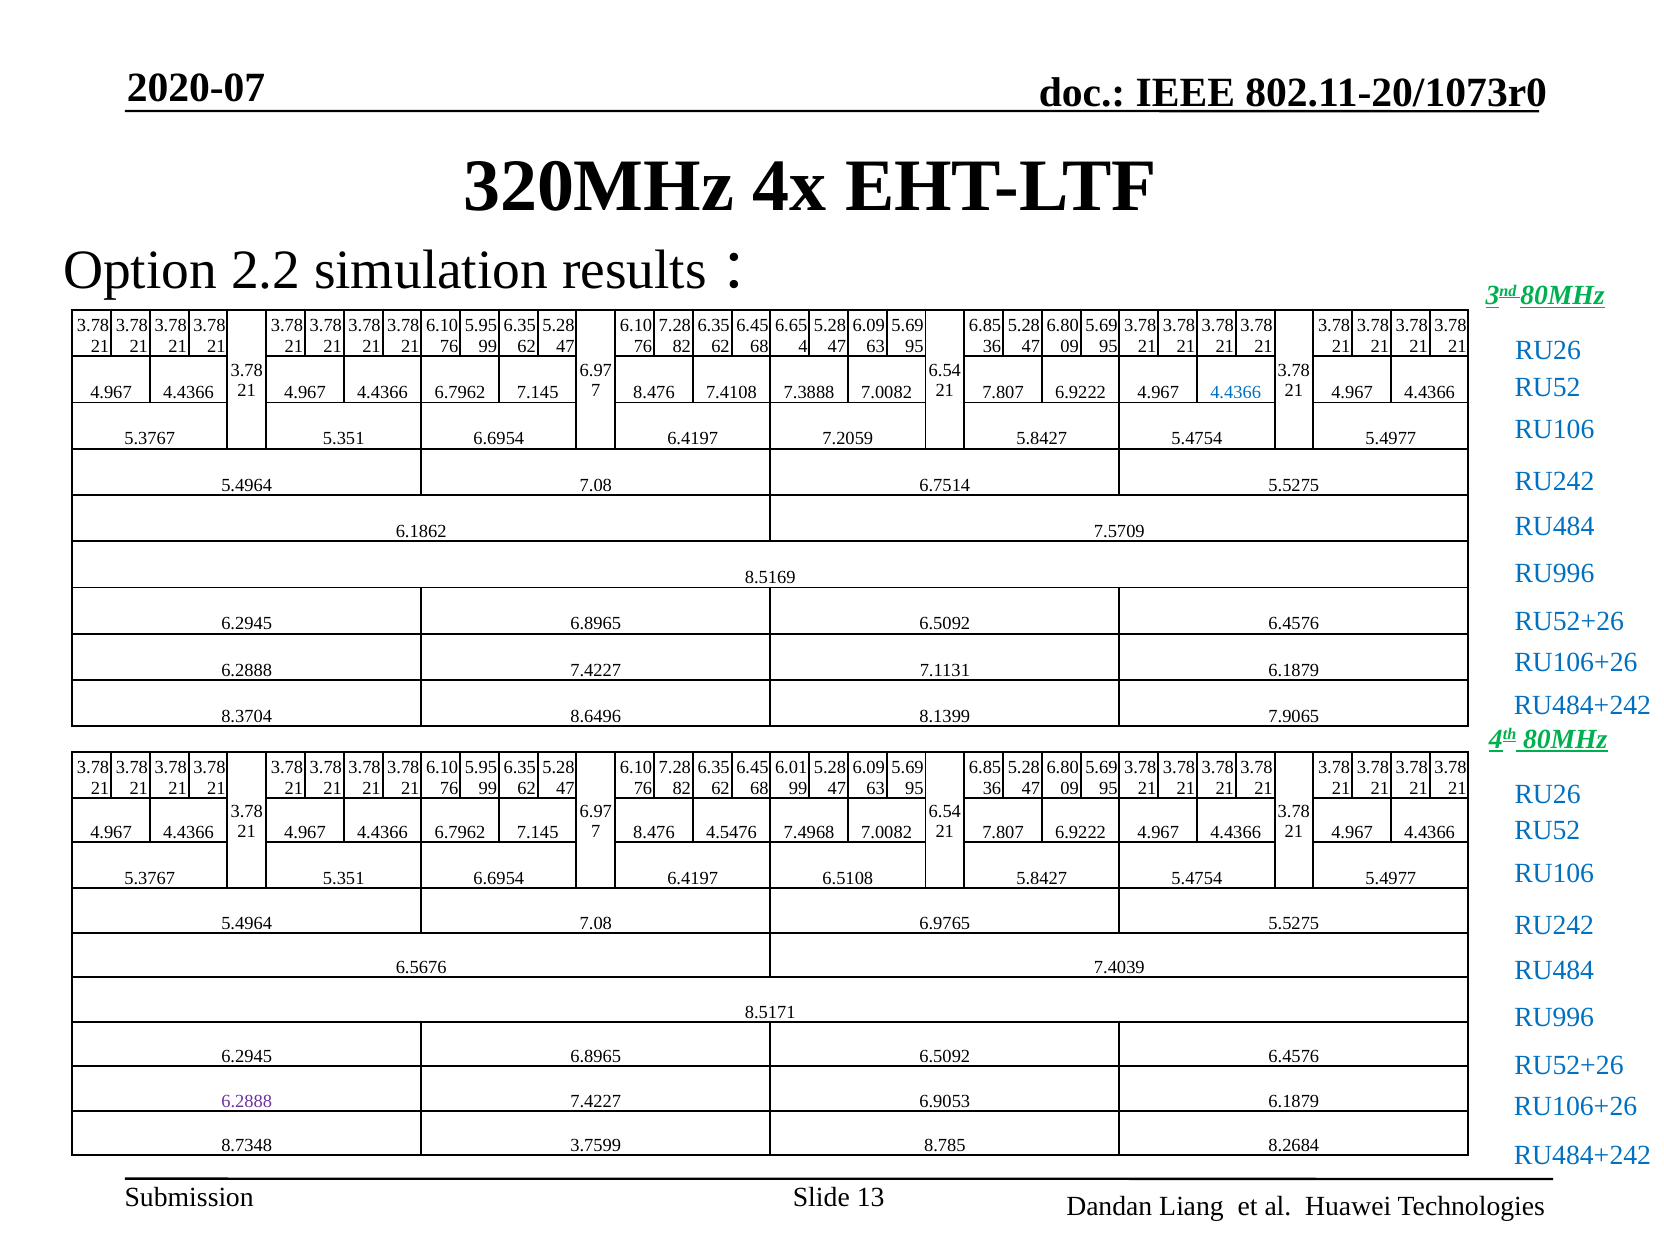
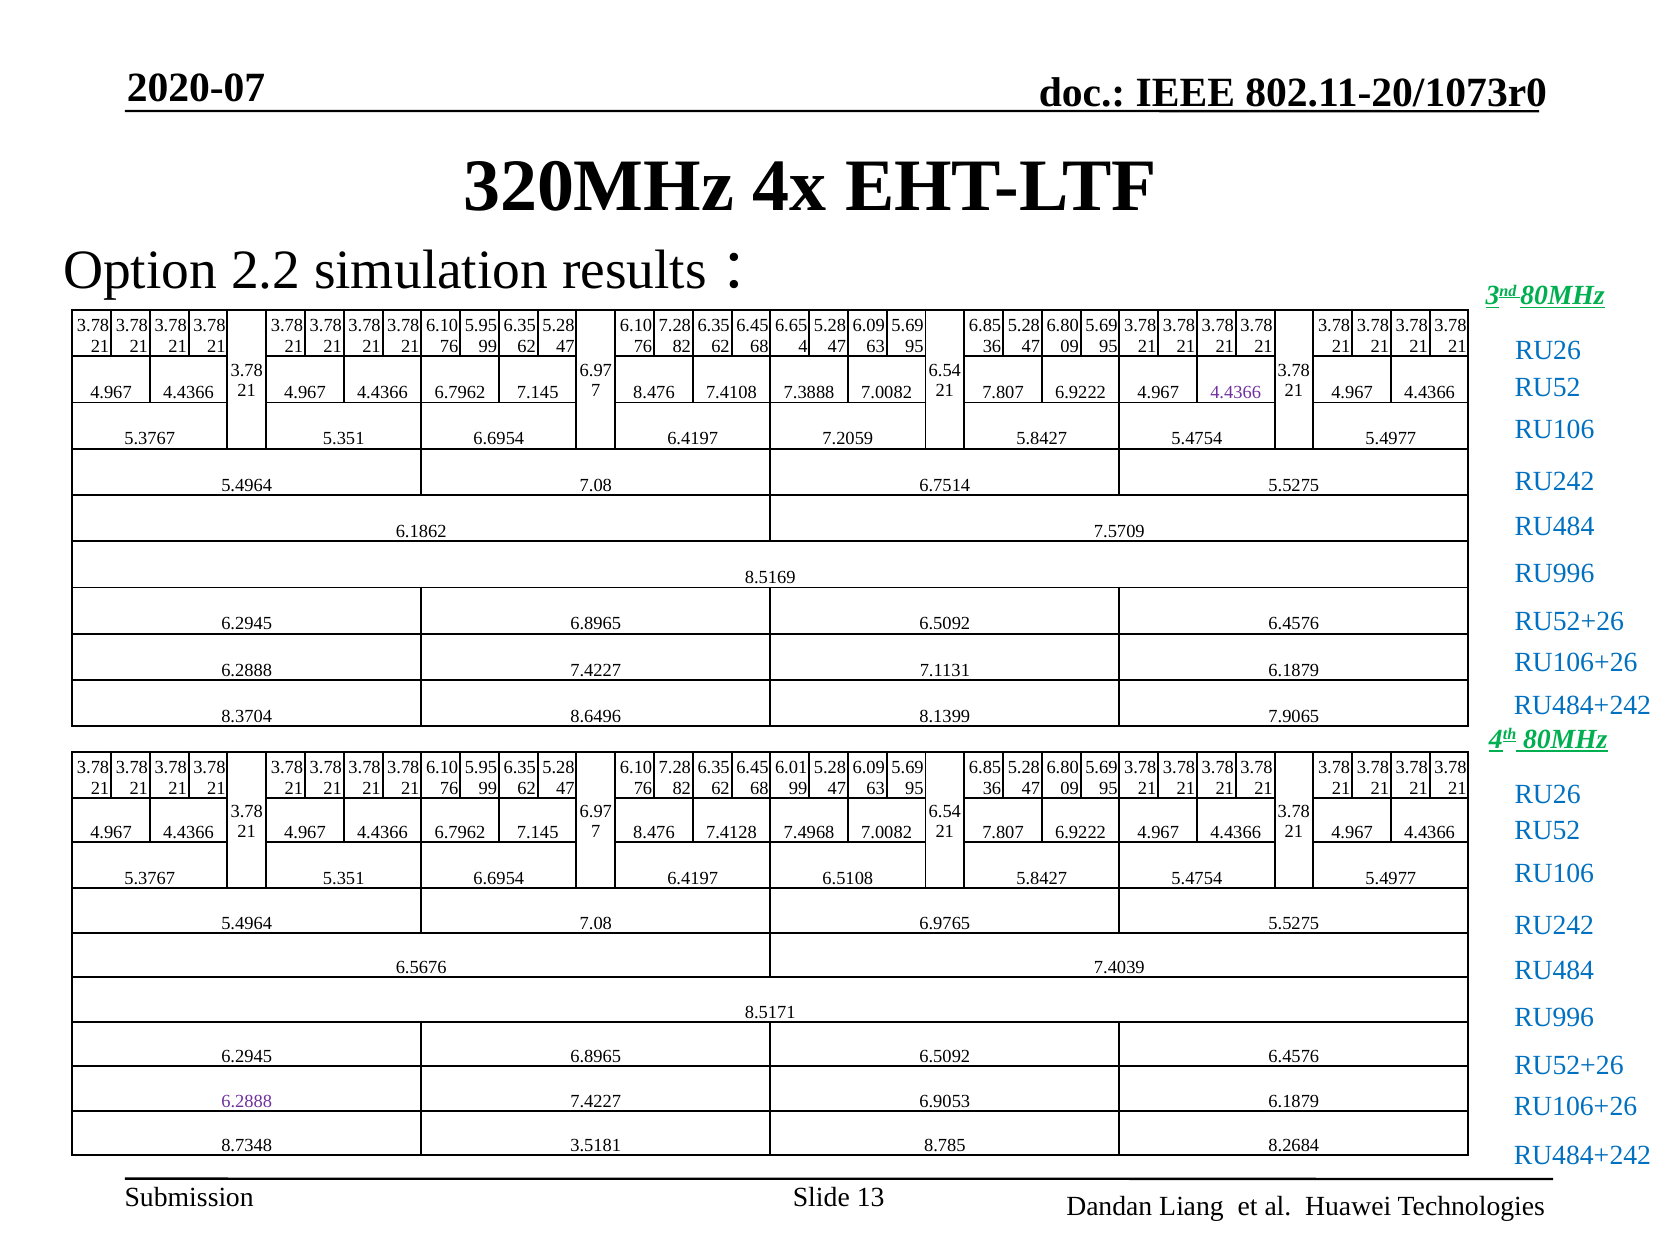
4.4366 at (1236, 393) colour: blue -> purple
4.5476: 4.5476 -> 7.4128
3.7599: 3.7599 -> 3.5181
